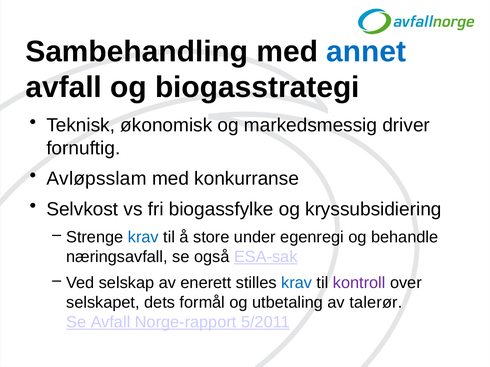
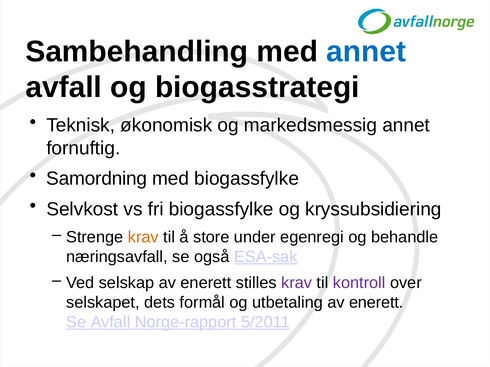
markedsmessig driver: driver -> annet
Avløpsslam: Avløpsslam -> Samordning
med konkurranse: konkurranse -> biogassfylke
krav at (143, 238) colour: blue -> orange
krav at (297, 283) colour: blue -> purple
utbetaling av talerør: talerør -> enerett
